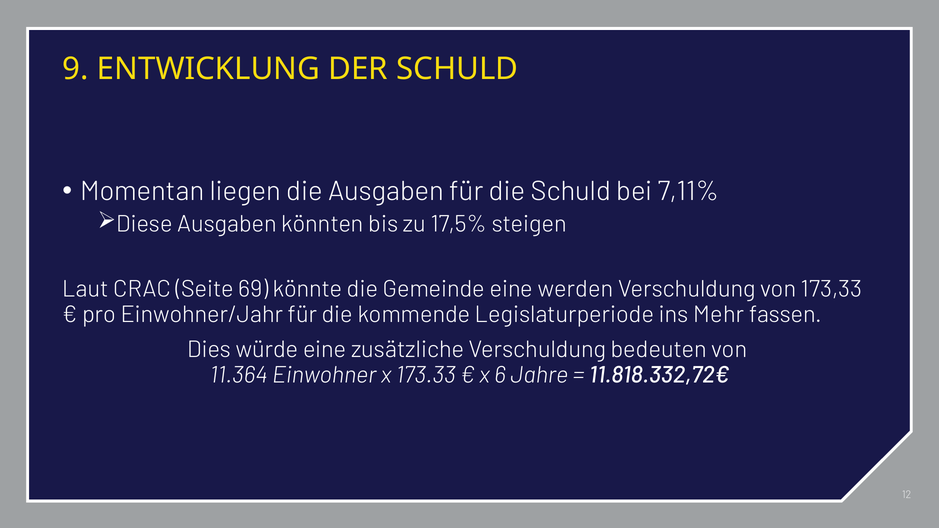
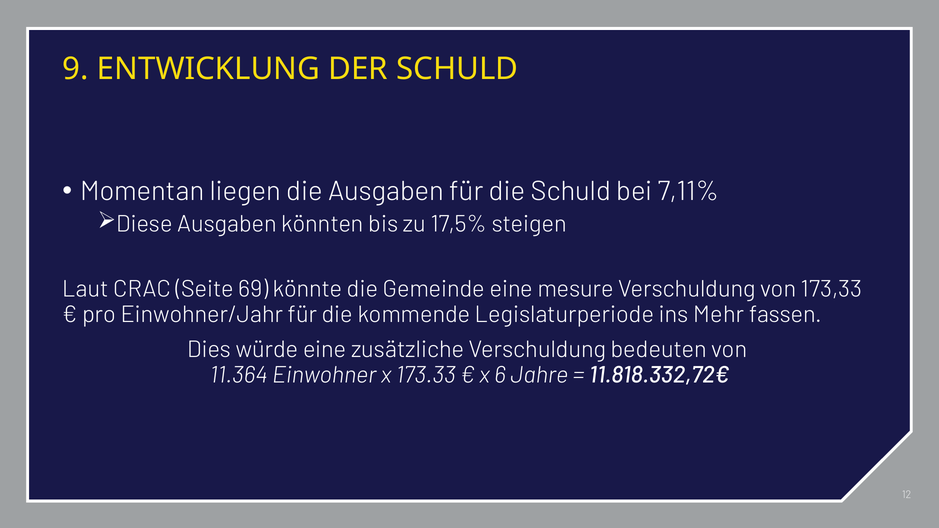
werden: werden -> mesure
